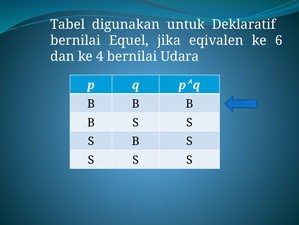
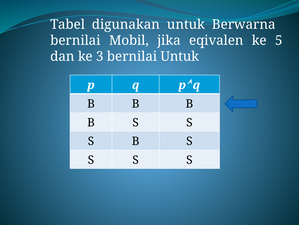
Deklaratif: Deklaratif -> Berwarna
Equel: Equel -> Mobil
6: 6 -> 5
4: 4 -> 3
bernilai Udara: Udara -> Untuk
